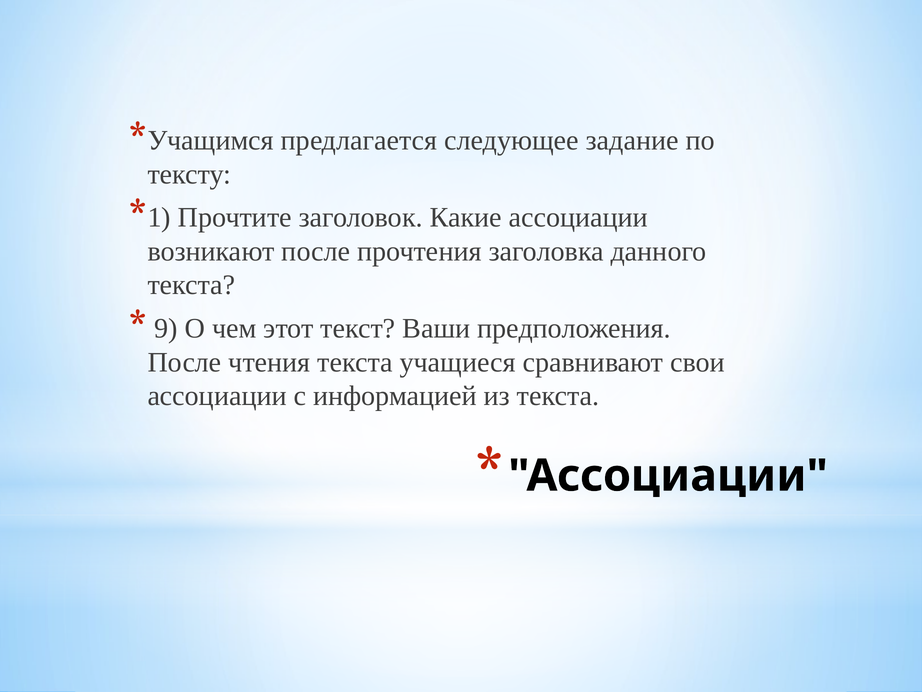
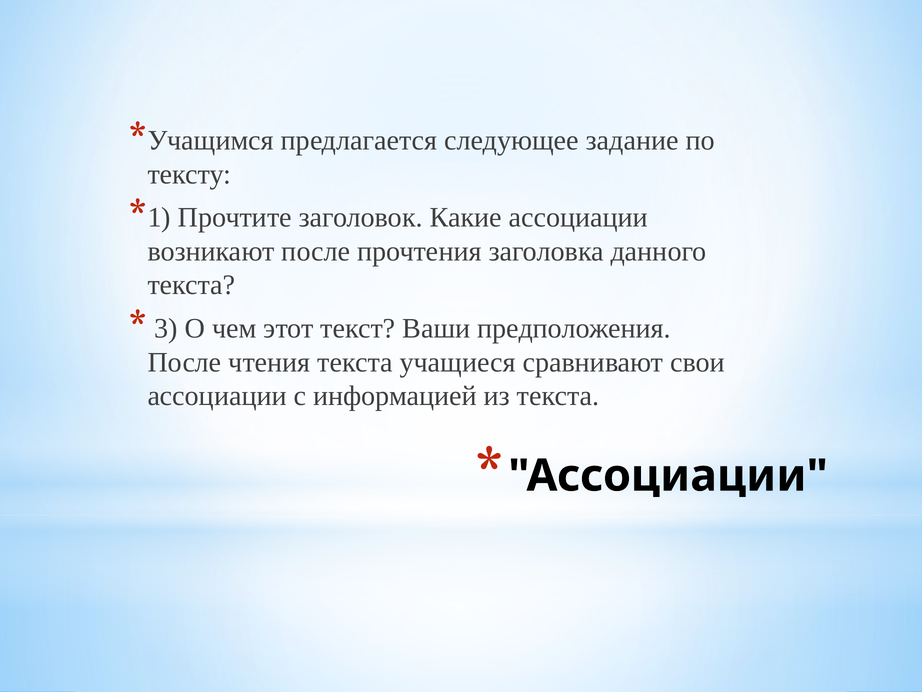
9: 9 -> 3
